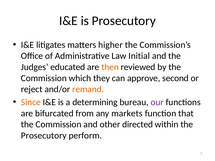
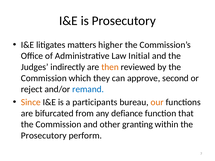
educated: educated -> indirectly
remand colour: orange -> blue
determining: determining -> participants
our colour: purple -> orange
markets: markets -> defiance
directed: directed -> granting
